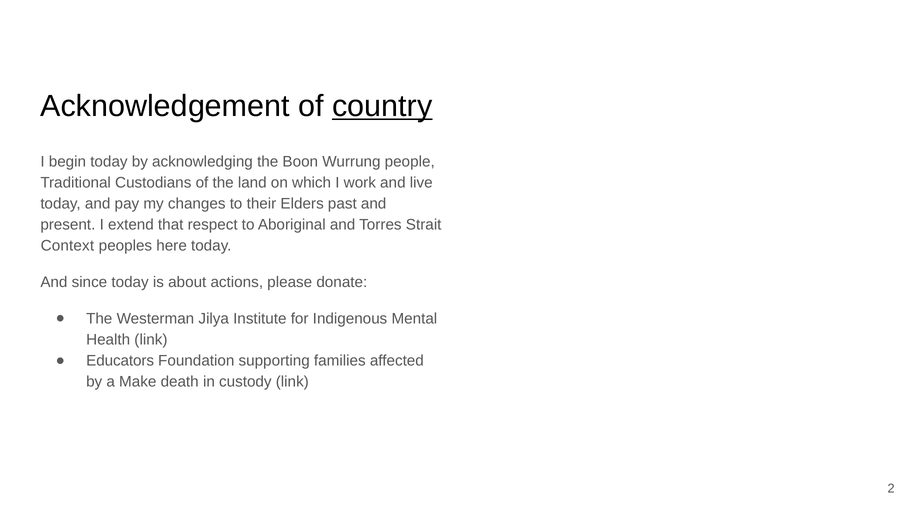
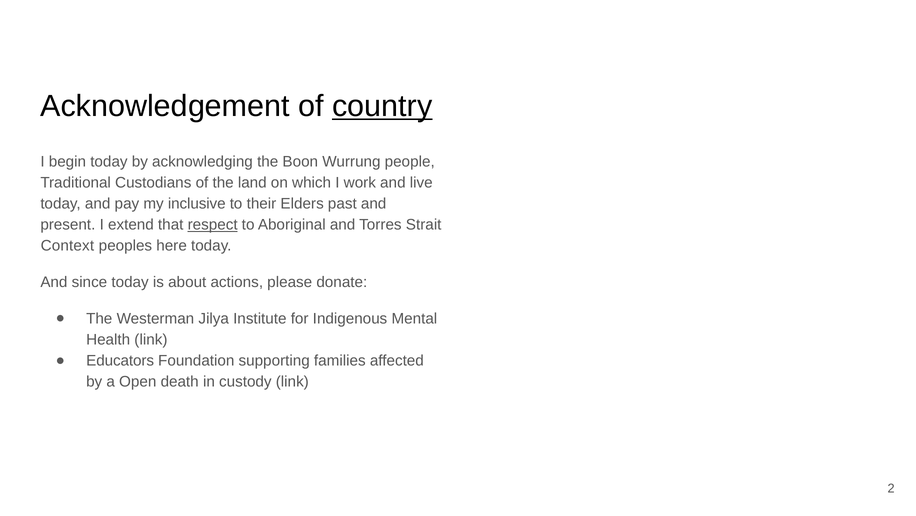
changes: changes -> inclusive
respect underline: none -> present
Make: Make -> Open
